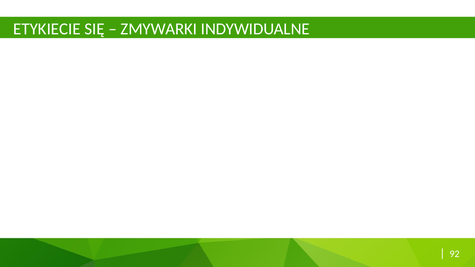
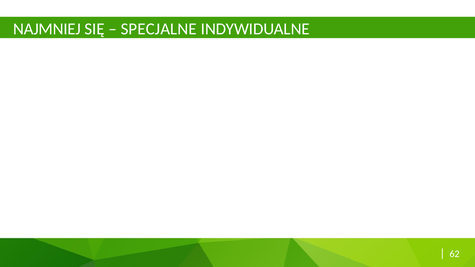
ETYKIECIE: ETYKIECIE -> NAJMNIEJ
ZMYWARKI: ZMYWARKI -> SPECJALNE
92: 92 -> 62
